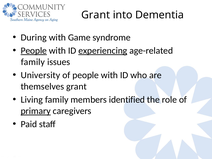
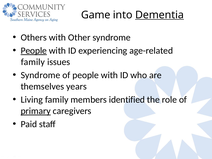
Grant at (96, 15): Grant -> Game
Dementia underline: none -> present
During: During -> Others
Game: Game -> Other
experiencing underline: present -> none
University at (40, 75): University -> Syndrome
themselves grant: grant -> years
